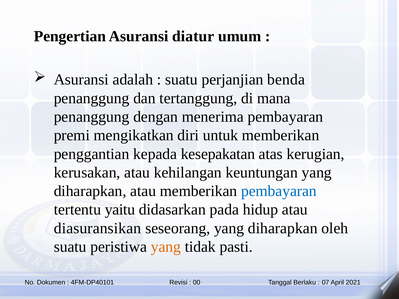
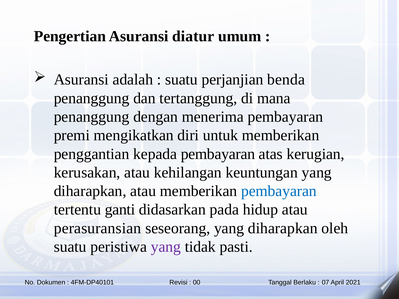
kepada kesepakatan: kesepakatan -> pembayaran
yaitu: yaitu -> ganti
diasuransikan: diasuransikan -> perasuransian
yang at (166, 247) colour: orange -> purple
